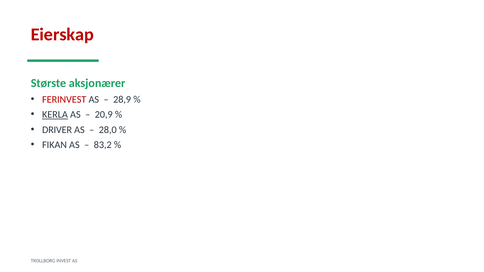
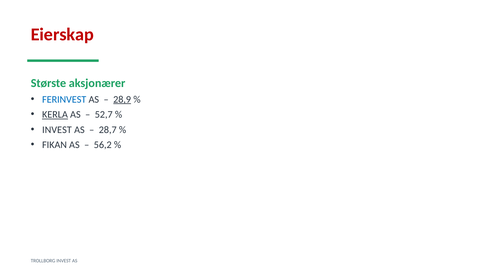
FERINVEST colour: red -> blue
28,9 underline: none -> present
20,9: 20,9 -> 52,7
DRIVER at (57, 130): DRIVER -> INVEST
28,0: 28,0 -> 28,7
83,2: 83,2 -> 56,2
